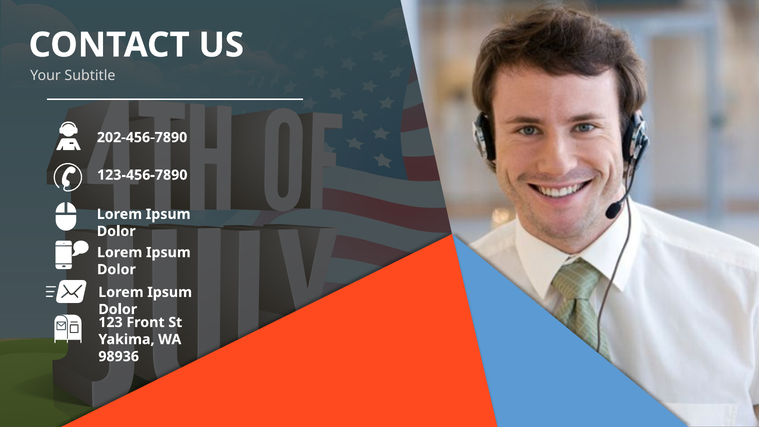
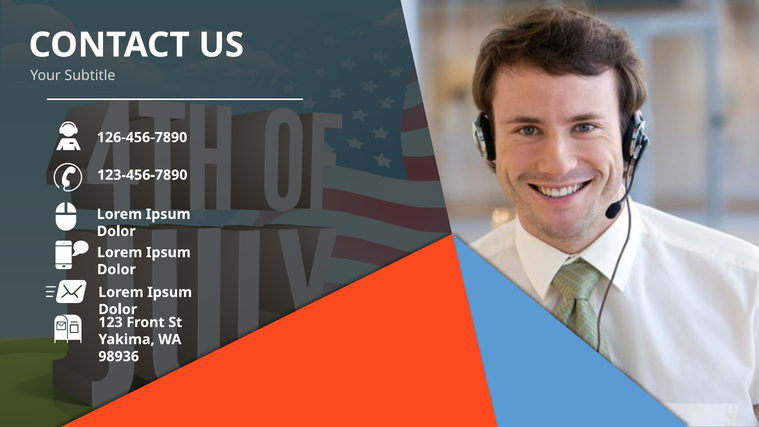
202-456-7890: 202-456-7890 -> 126-456-7890
